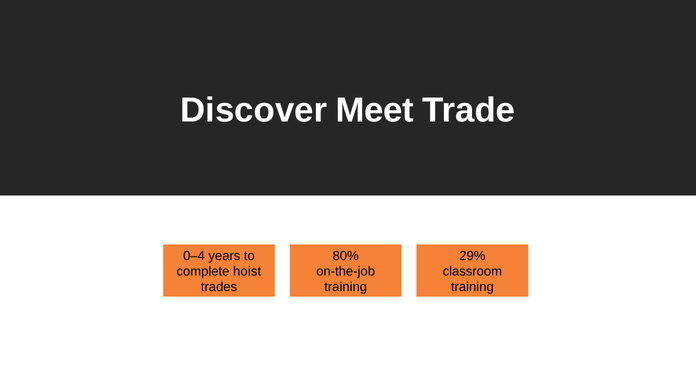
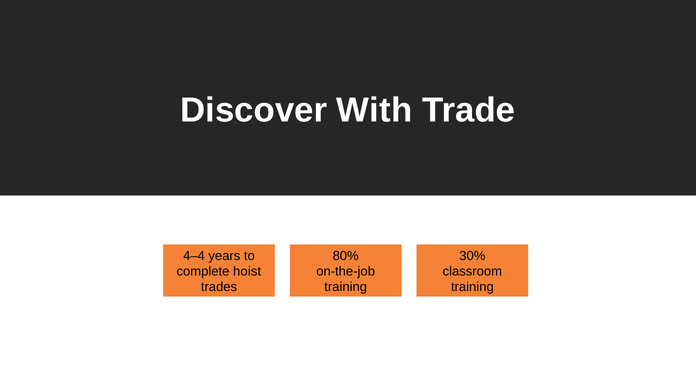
Meet: Meet -> With
0–4: 0–4 -> 4–4
29%: 29% -> 30%
